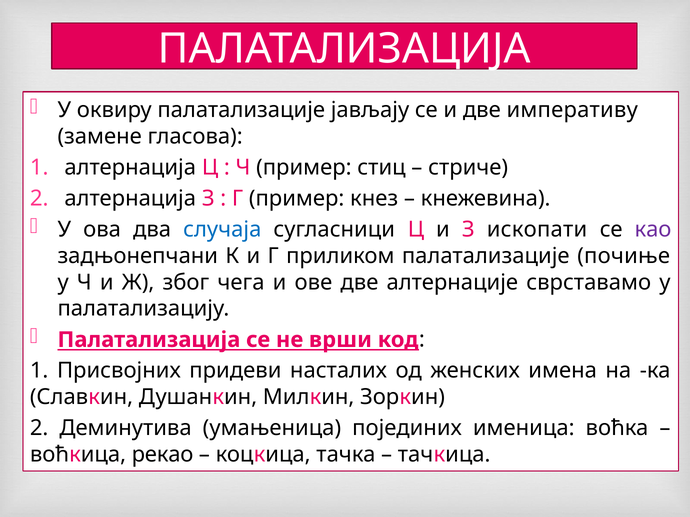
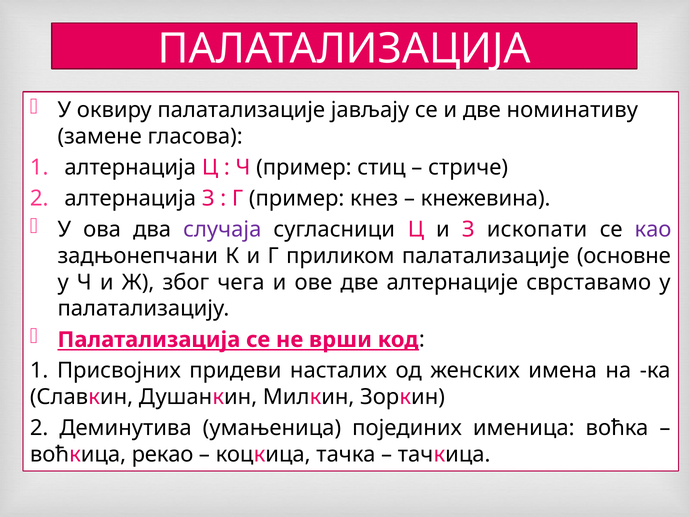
императиву: императиву -> номинативу
случаја colour: blue -> purple
почиње: почиње -> основне
